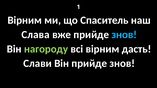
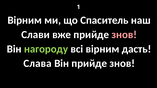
Слава: Слава -> Слави
знов at (124, 35) colour: light blue -> pink
Слави: Слави -> Слава
